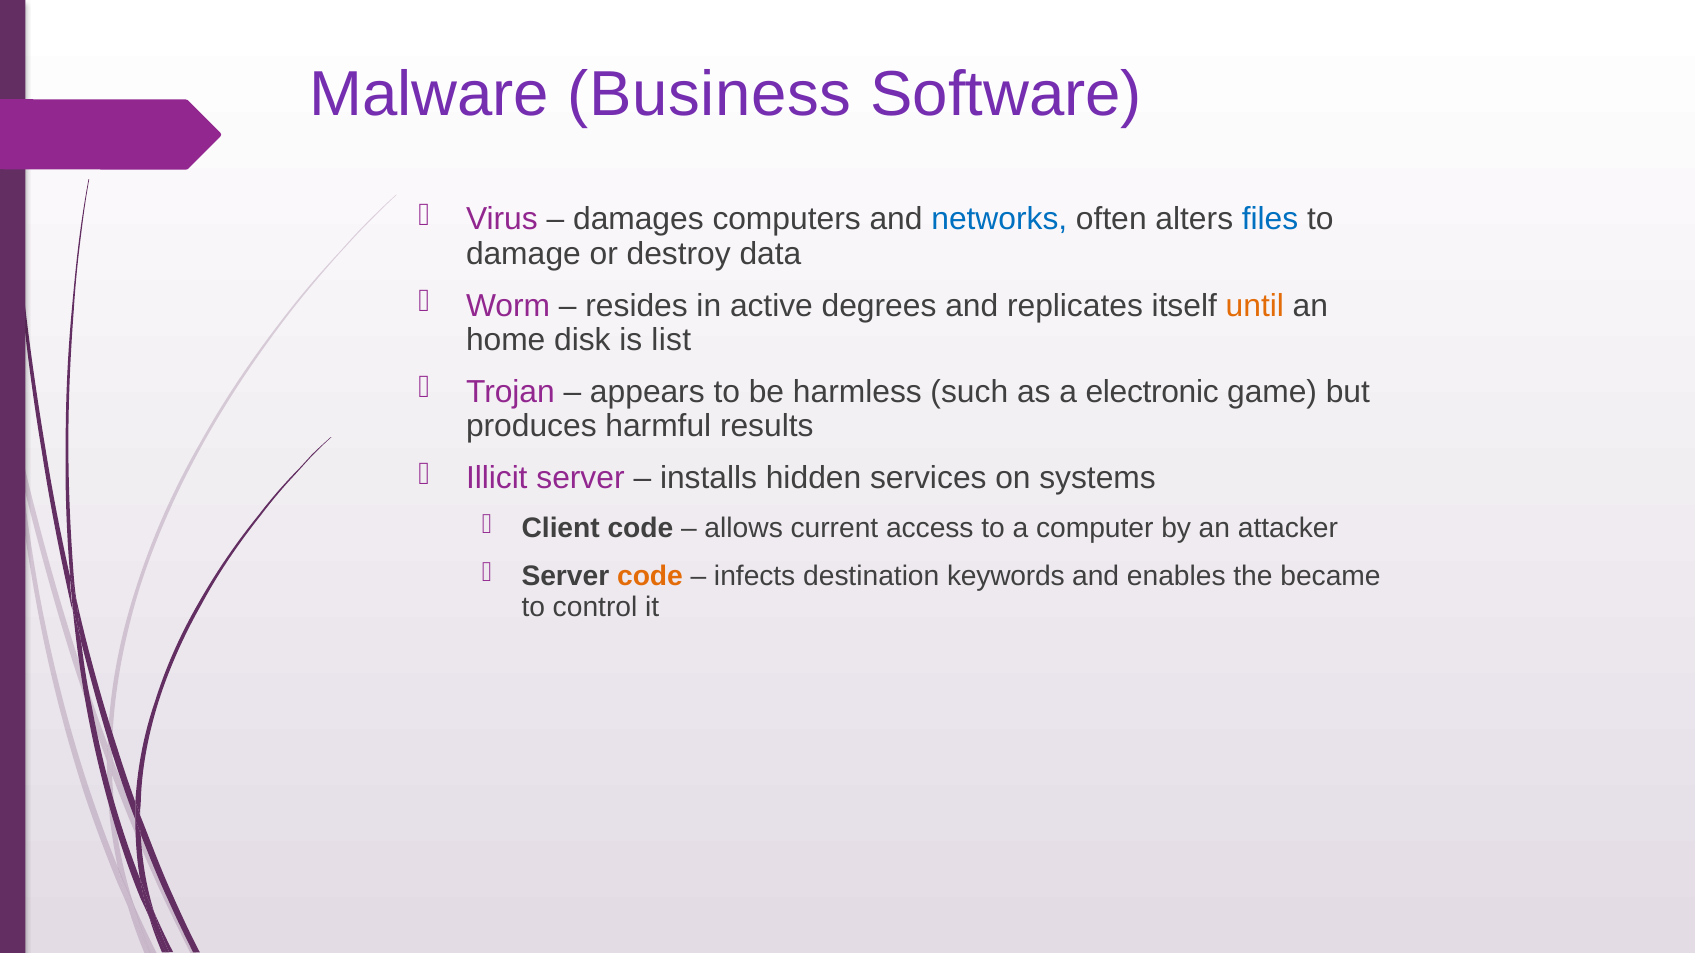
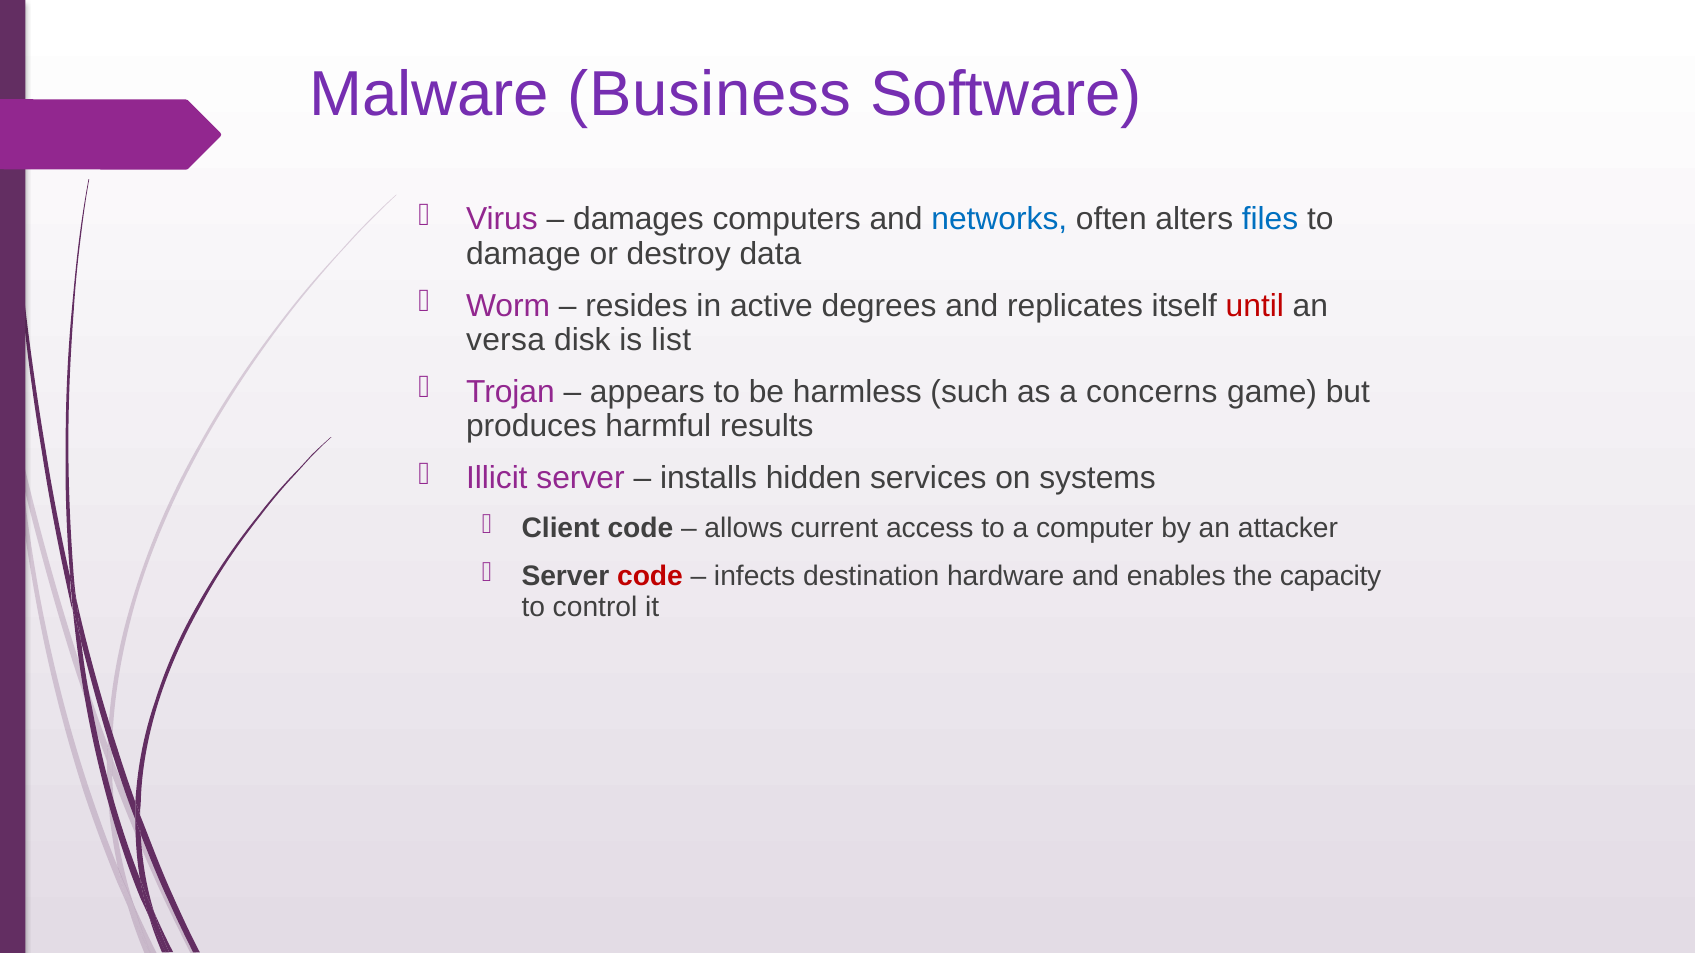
until colour: orange -> red
home: home -> versa
electronic: electronic -> concerns
code at (650, 577) colour: orange -> red
keywords: keywords -> hardware
became: became -> capacity
